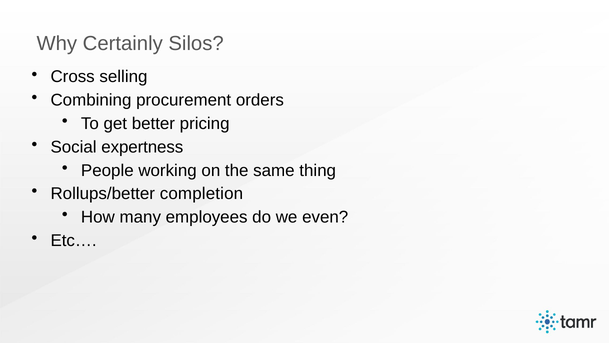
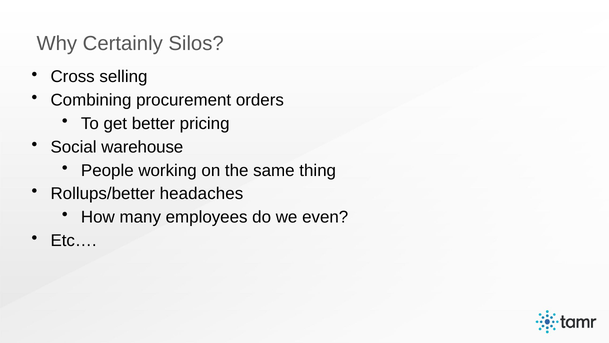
expertness: expertness -> warehouse
completion: completion -> headaches
